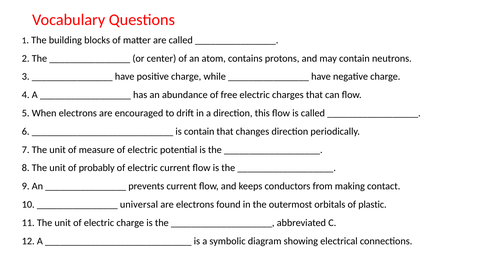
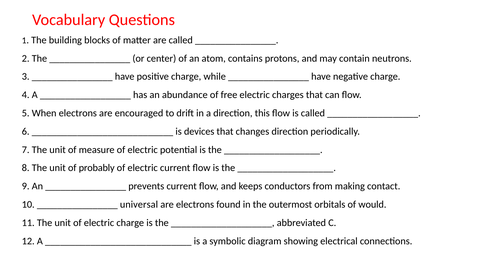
is contain: contain -> devices
plastic: plastic -> would
